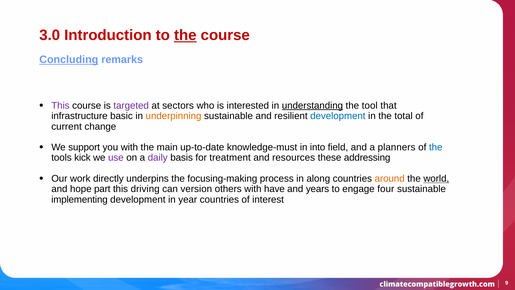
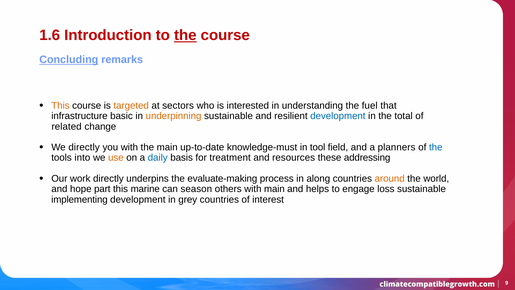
3.0: 3.0 -> 1.6
This at (60, 105) colour: purple -> orange
targeted colour: purple -> orange
understanding underline: present -> none
tool: tool -> fuel
current: current -> related
We support: support -> directly
into: into -> tool
kick: kick -> into
use colour: purple -> orange
daily colour: purple -> blue
focusing-making: focusing-making -> evaluate-making
world underline: present -> none
driving: driving -> marine
version: version -> season
with have: have -> main
years: years -> helps
four: four -> loss
year: year -> grey
